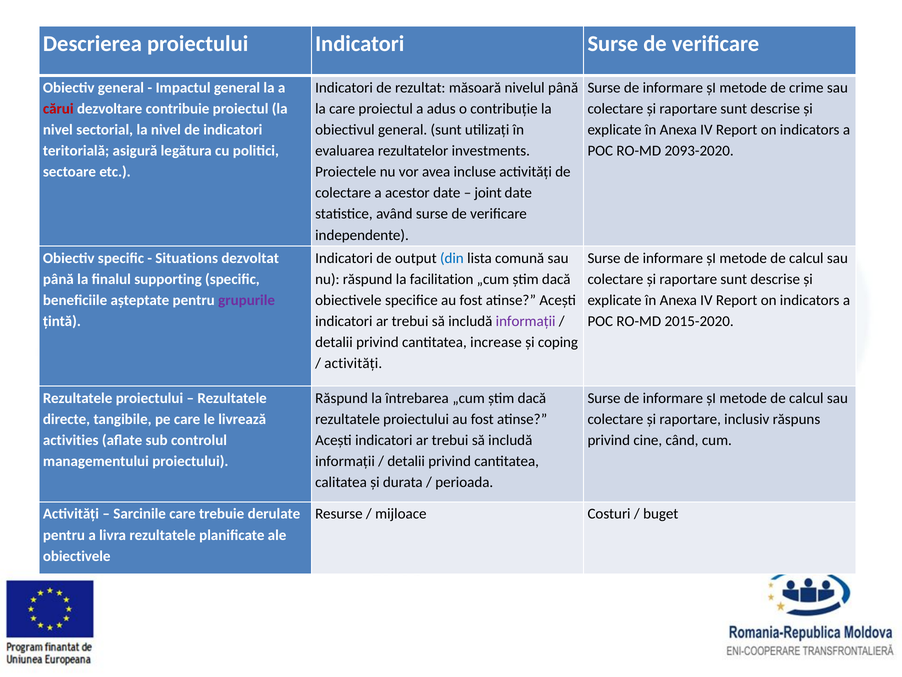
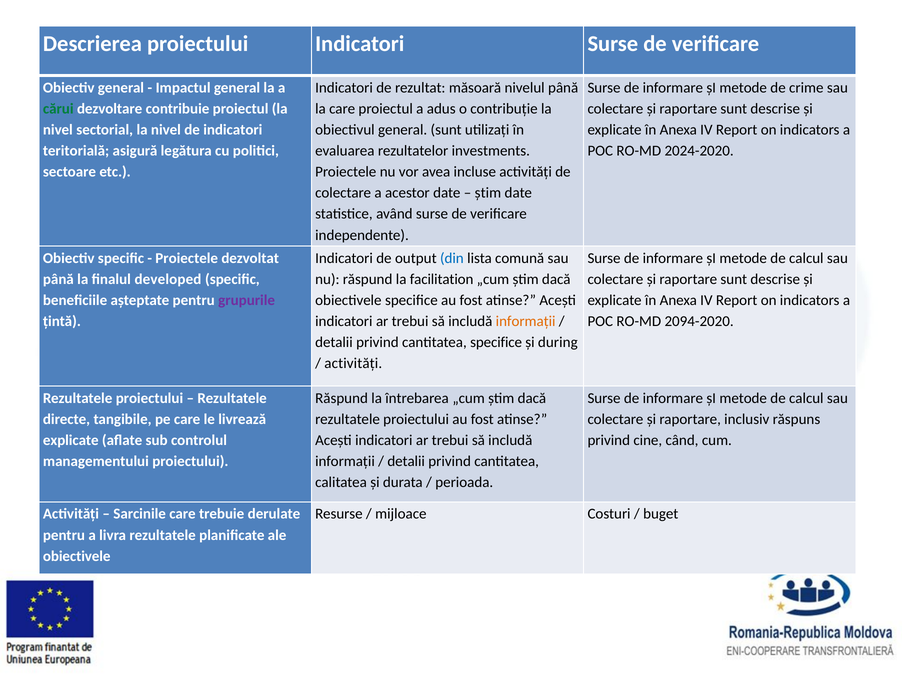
cărui colour: red -> green
2093-2020: 2093-2020 -> 2024-2020
joint at (488, 193): joint -> știm
Situations at (187, 258): Situations -> Proiectele
supporting: supporting -> developed
informații at (526, 321) colour: purple -> orange
2015-2020: 2015-2020 -> 2094-2020
cantitatea increase: increase -> specifice
coping: coping -> during
activities at (71, 440): activities -> explicate
